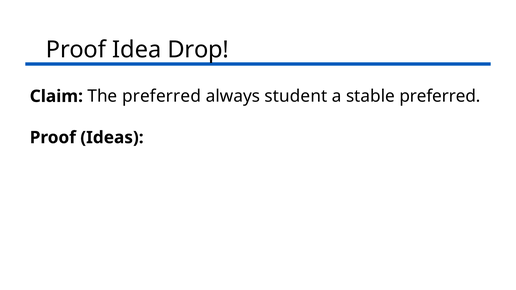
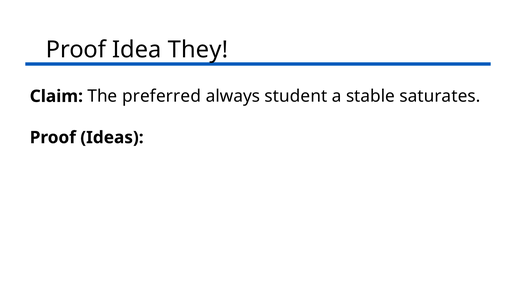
Drop: Drop -> They
stable preferred: preferred -> saturates
